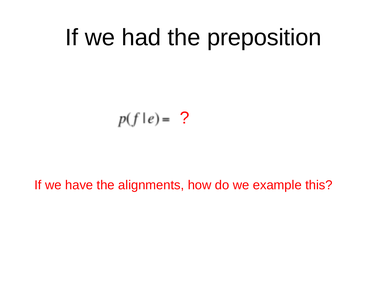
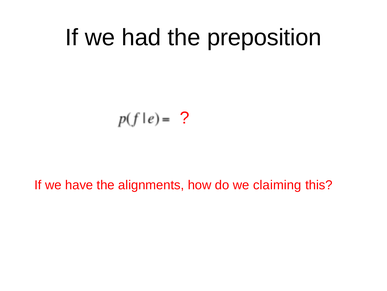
example: example -> claiming
